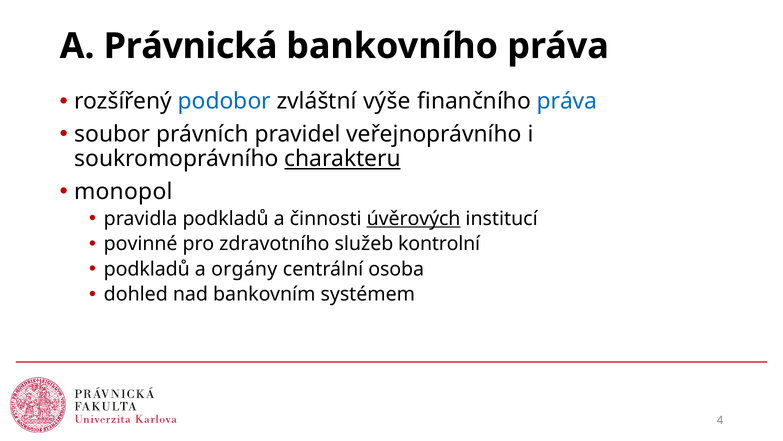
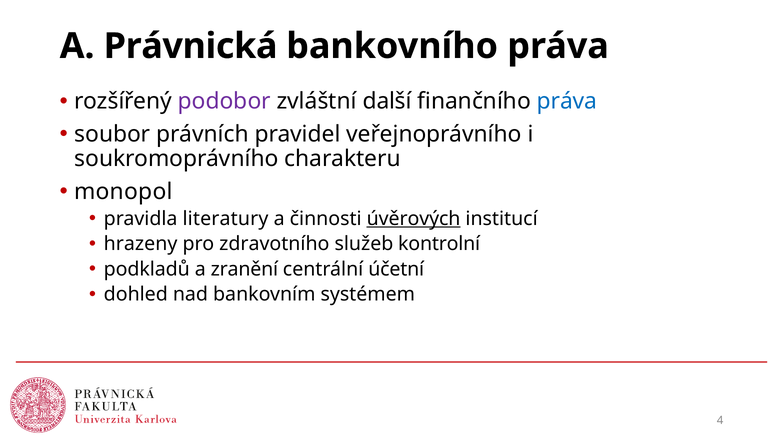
podobor colour: blue -> purple
výše: výše -> další
charakteru underline: present -> none
pravidla podkladů: podkladů -> literatury
povinné: povinné -> hrazeny
orgány: orgány -> zranění
osoba: osoba -> účetní
